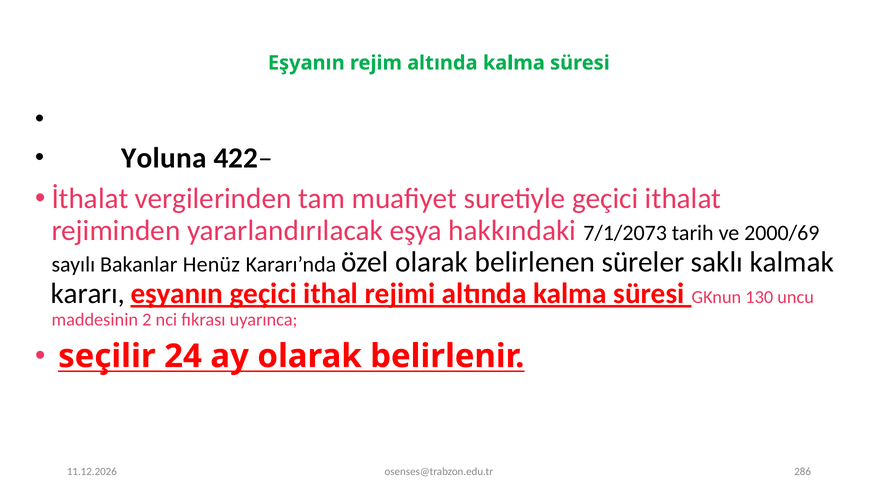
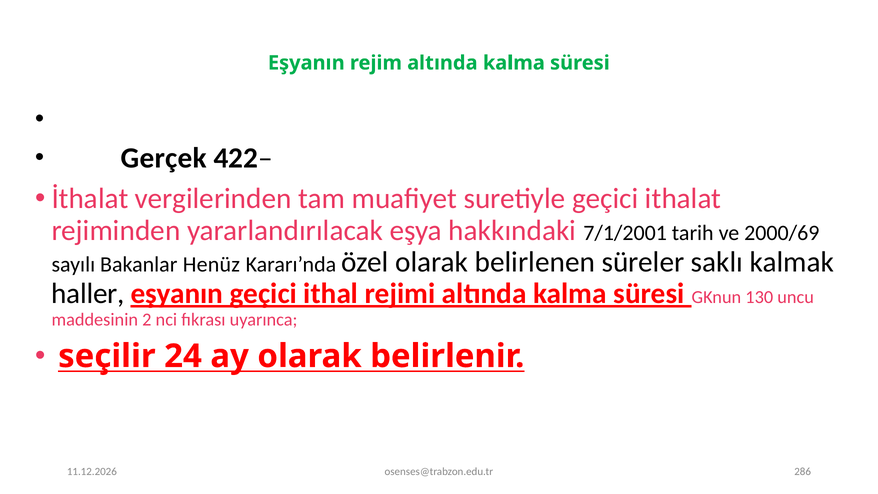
Yoluna: Yoluna -> Gerçek
7/1/2073: 7/1/2073 -> 7/1/2001
kararı: kararı -> haller
